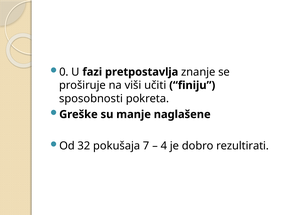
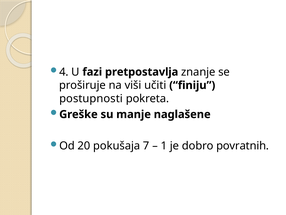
0: 0 -> 4
sposobnosti: sposobnosti -> postupnosti
32: 32 -> 20
4: 4 -> 1
rezultirati: rezultirati -> povratnih
